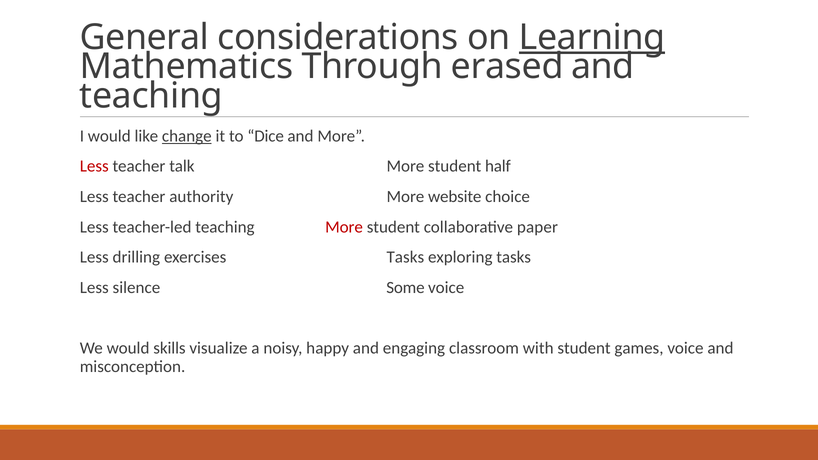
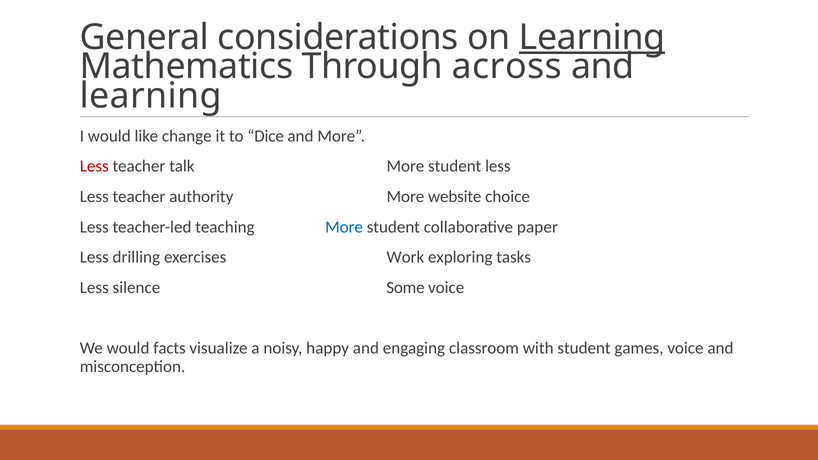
erased: erased -> across
teaching at (151, 96): teaching -> learning
change underline: present -> none
student half: half -> less
More at (344, 227) colour: red -> blue
exercises Tasks: Tasks -> Work
skills: skills -> facts
